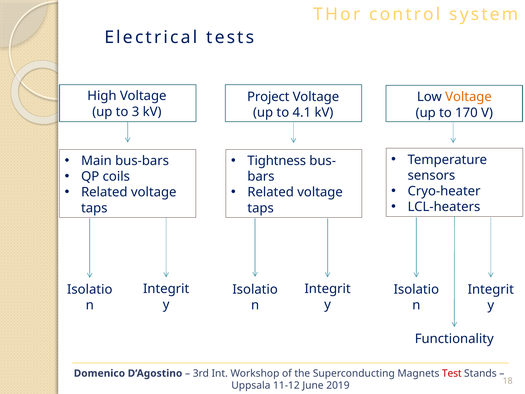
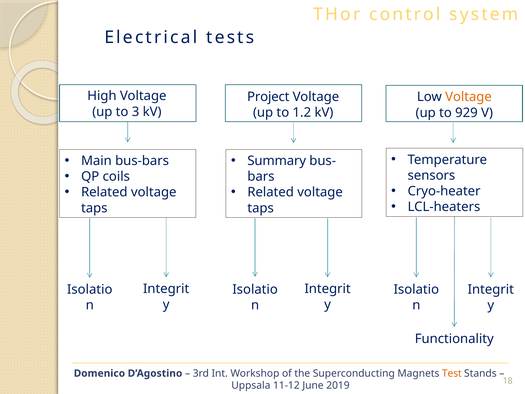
4.1: 4.1 -> 1.2
170: 170 -> 929
Tightness: Tightness -> Summary
Test colour: red -> orange
